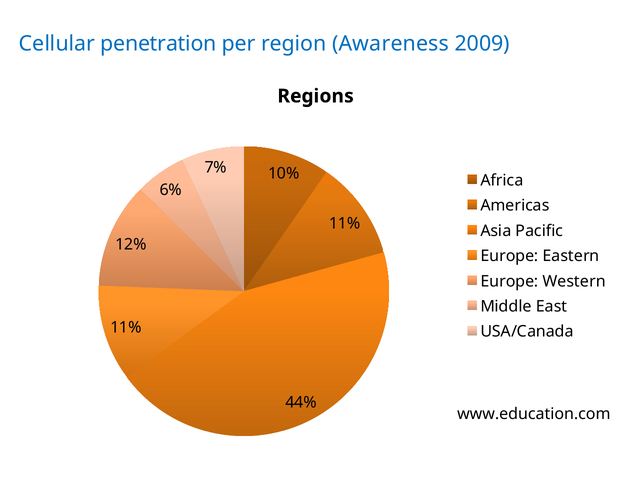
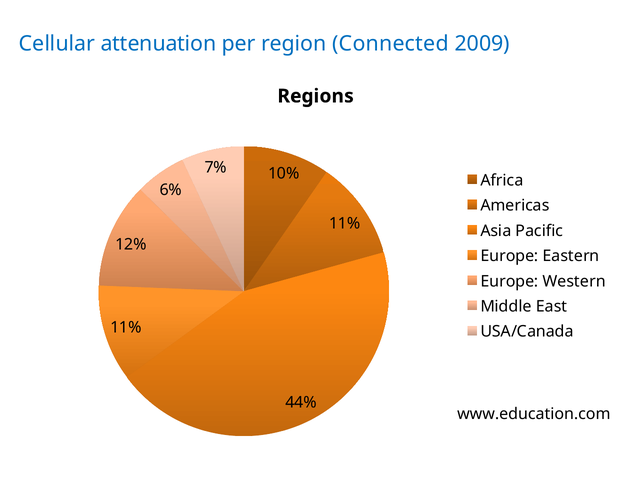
penetration: penetration -> attenuation
Awareness: Awareness -> Connected
